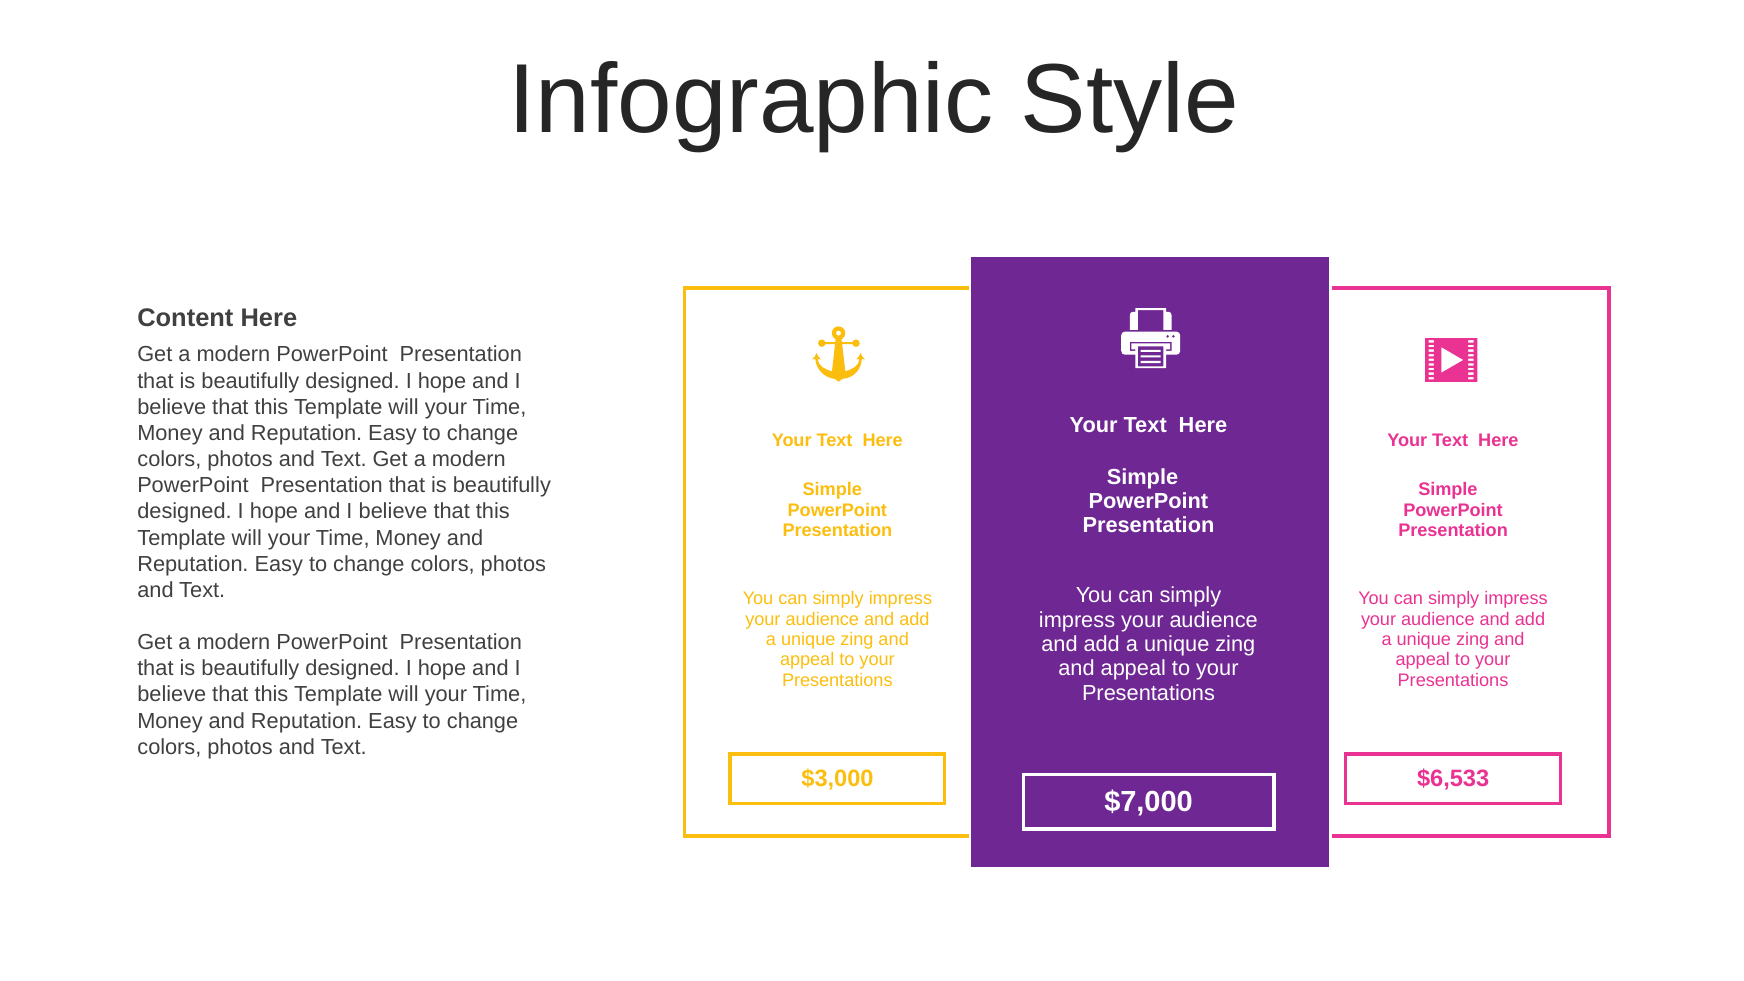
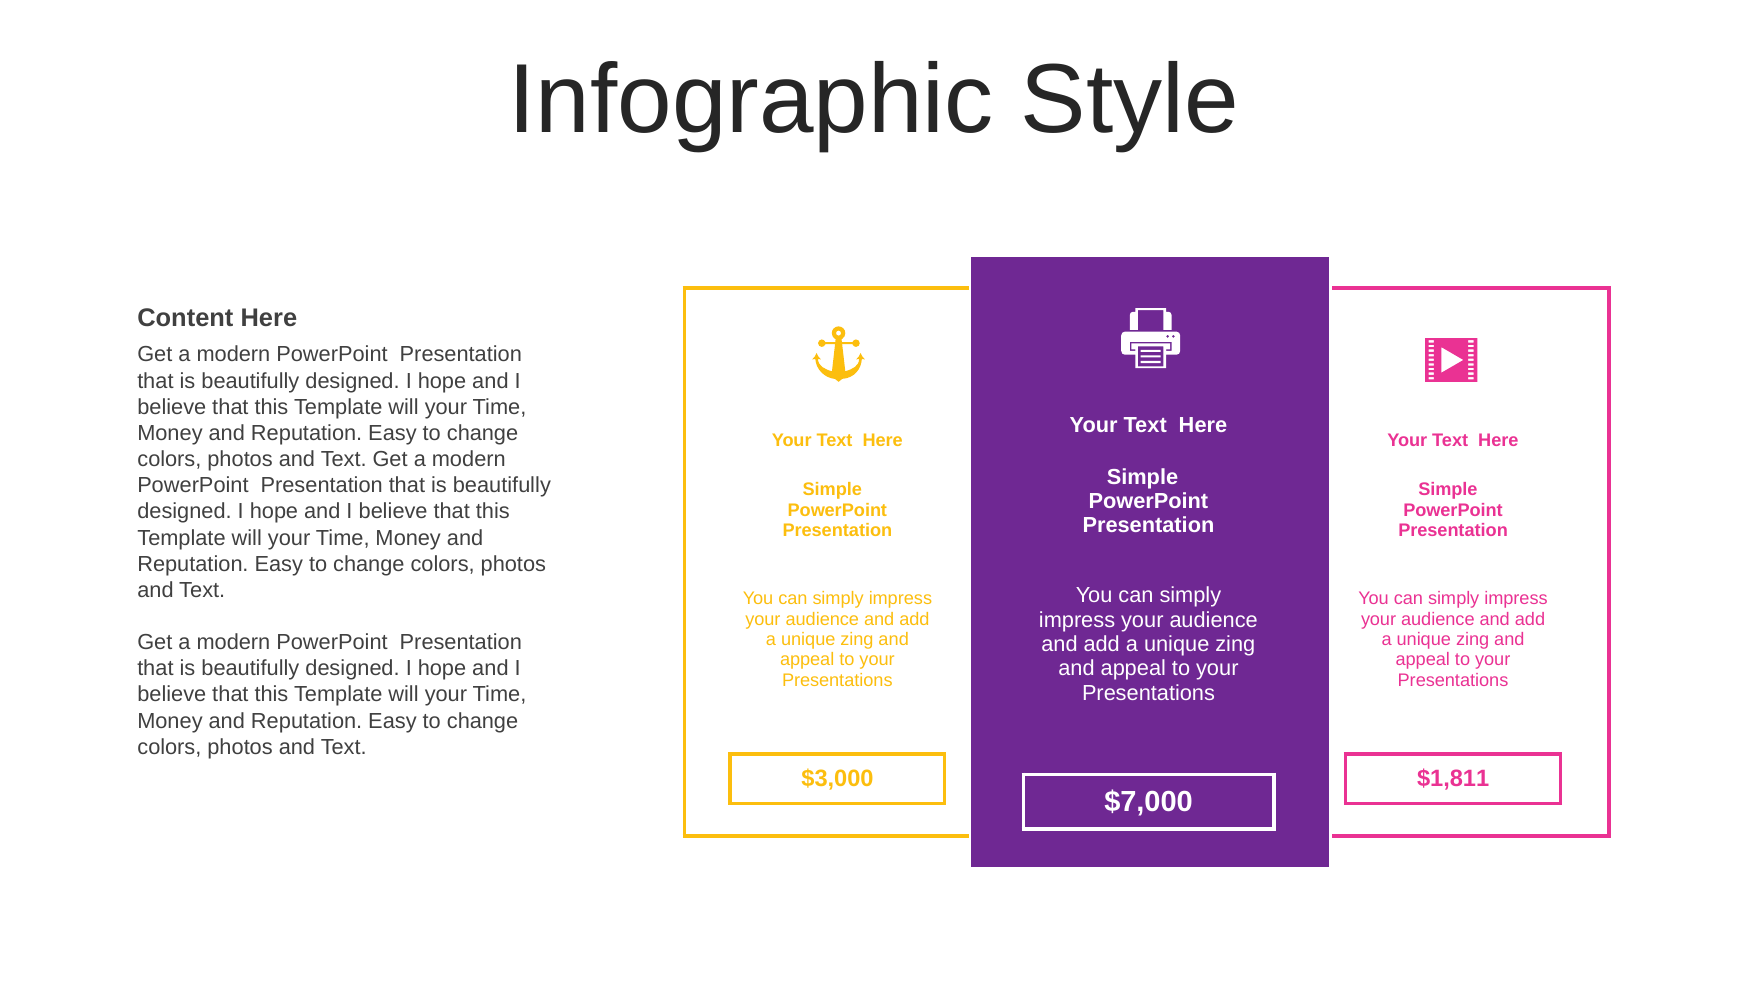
$6,533: $6,533 -> $1,811
